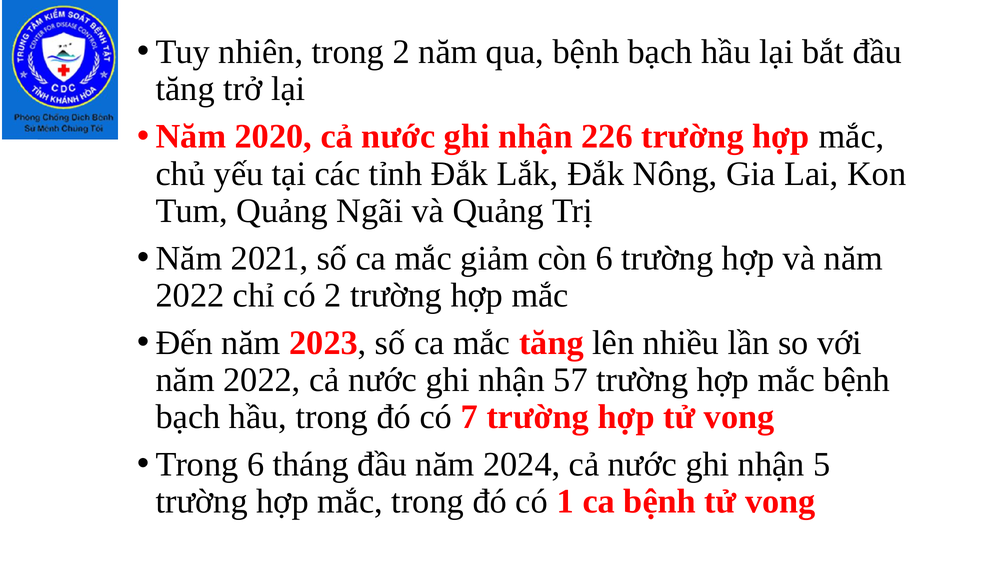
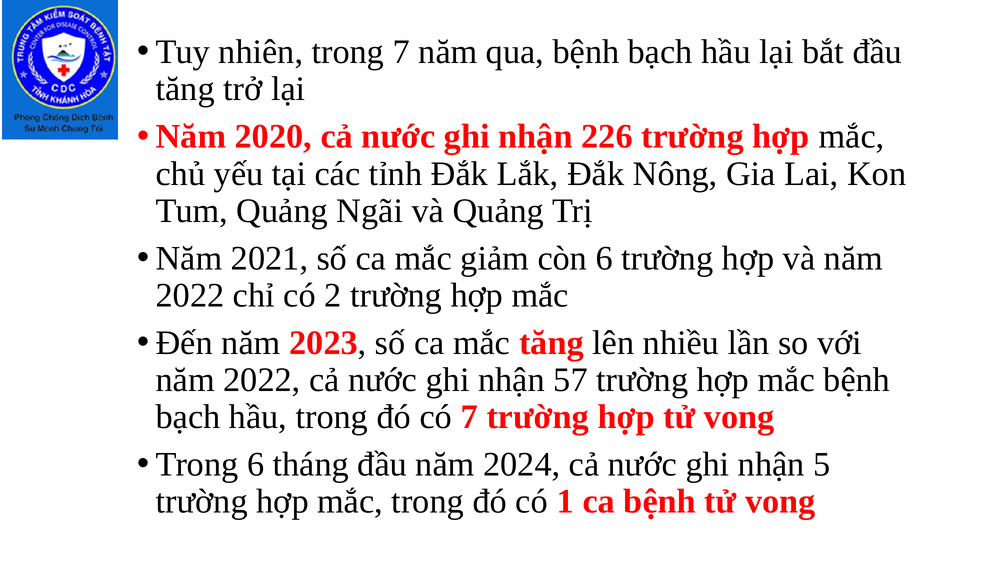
trong 2: 2 -> 7
